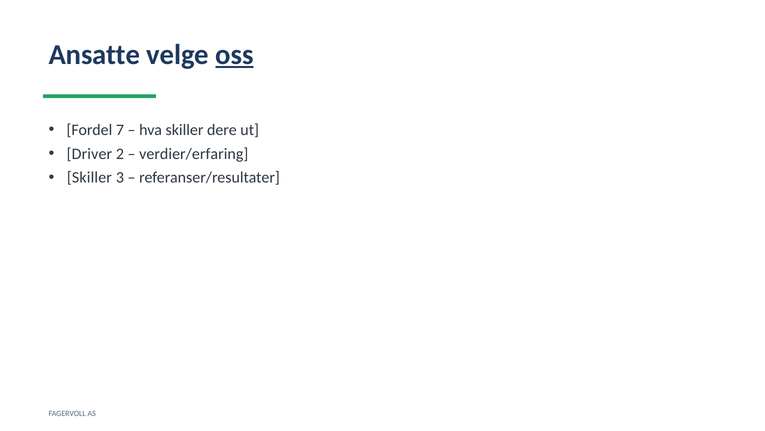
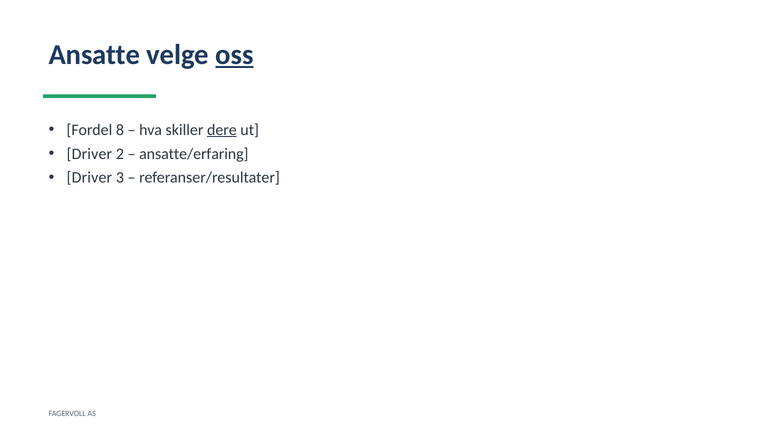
7: 7 -> 8
dere underline: none -> present
verdier/erfaring: verdier/erfaring -> ansatte/erfaring
Skiller at (89, 177): Skiller -> Driver
